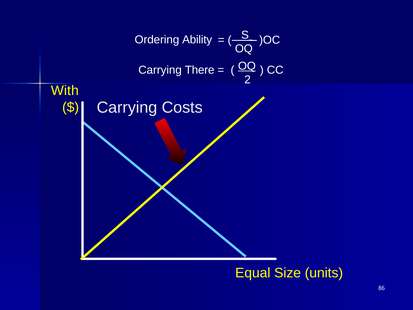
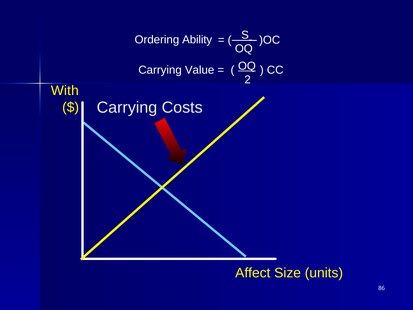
There: There -> Value
Equal: Equal -> Affect
